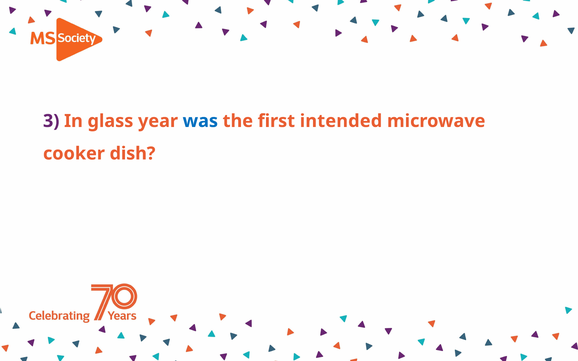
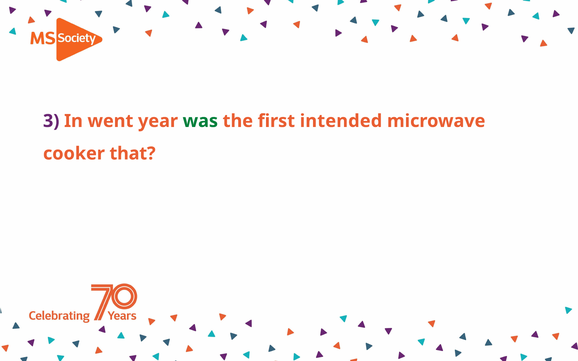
glass: glass -> went
was colour: blue -> green
dish: dish -> that
